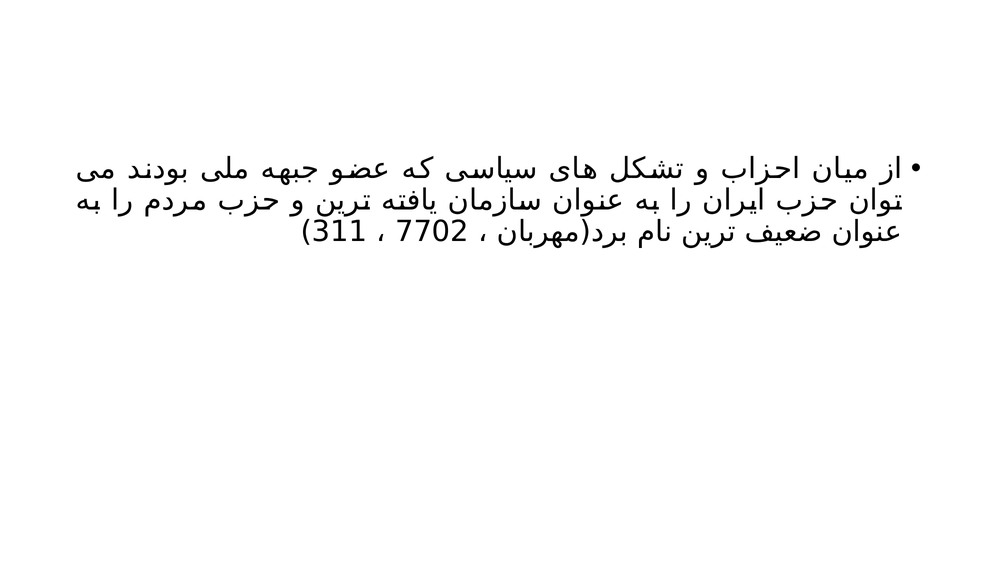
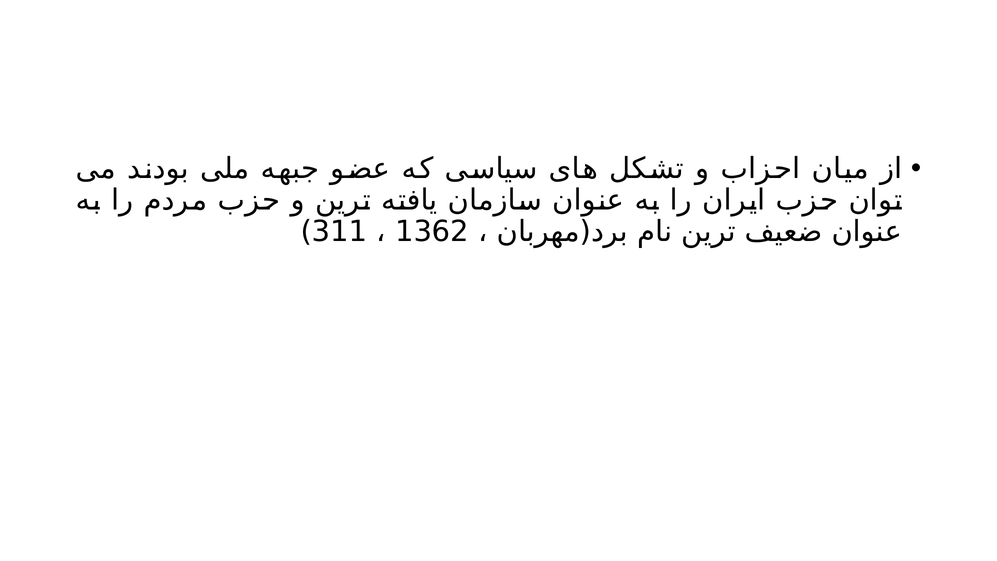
7702: 7702 -> 1362
